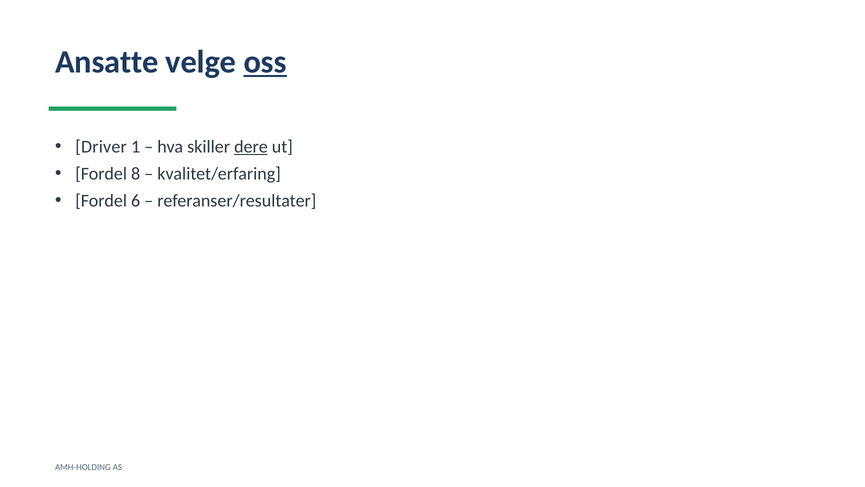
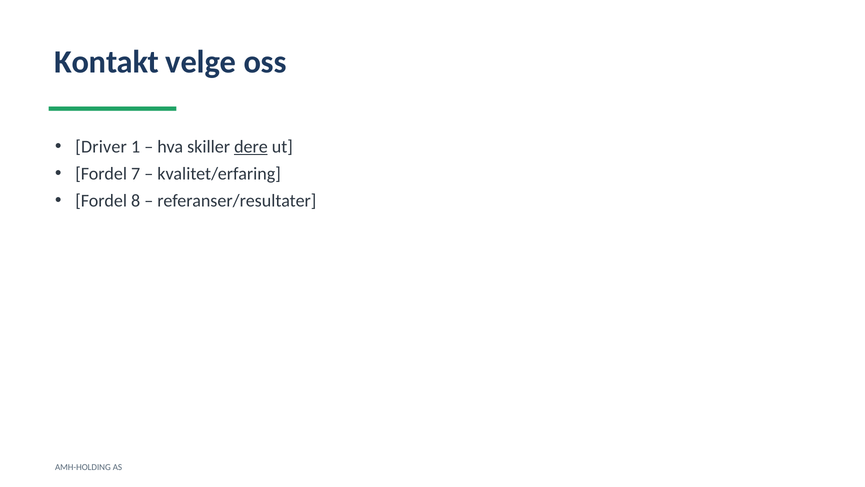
Ansatte: Ansatte -> Kontakt
oss underline: present -> none
8: 8 -> 7
6: 6 -> 8
